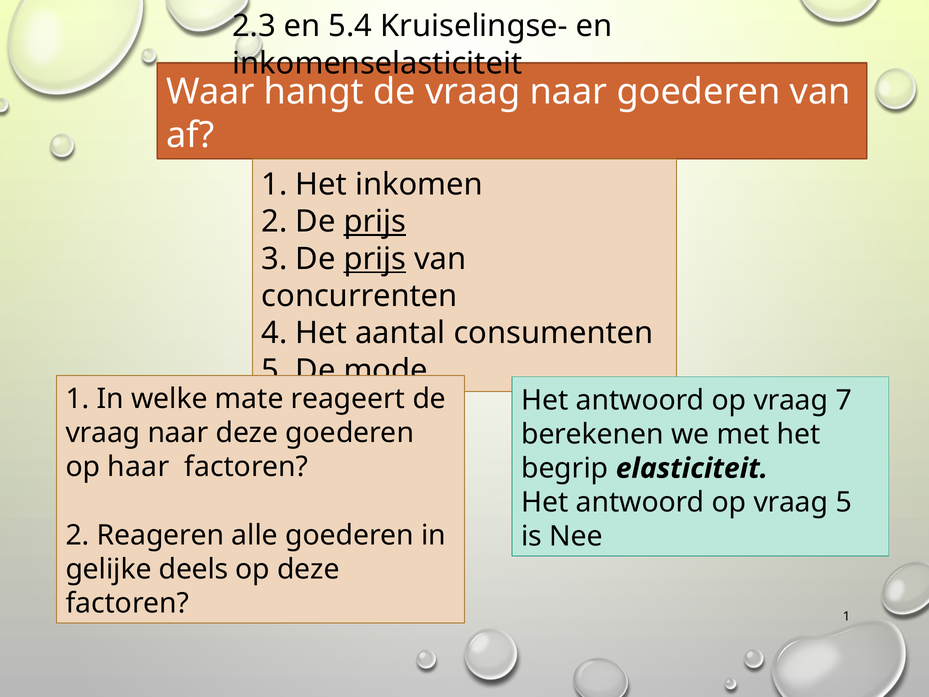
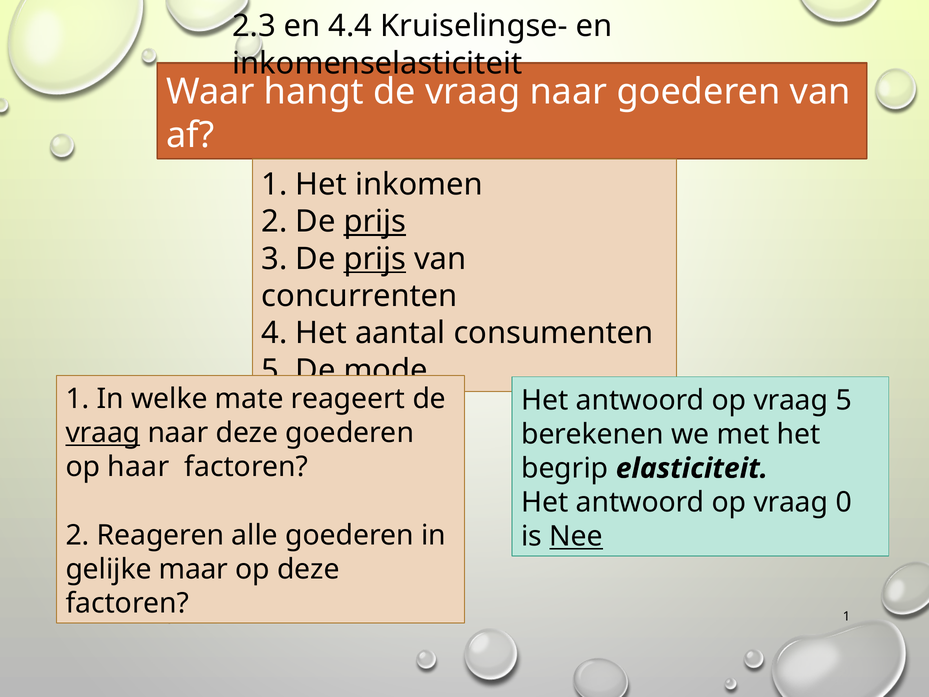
5.4: 5.4 -> 4.4
vraag 7: 7 -> 5
vraag at (103, 433) underline: none -> present
vraag 5: 5 -> 0
Nee underline: none -> present
deels: deels -> maar
